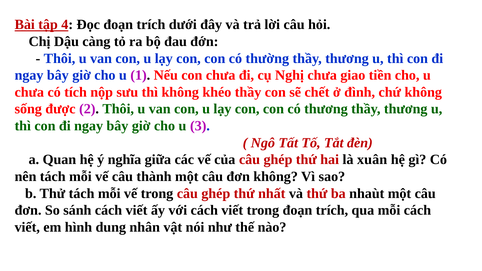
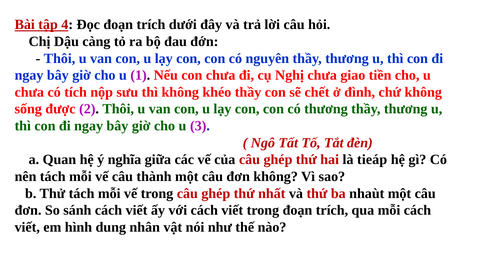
thường: thường -> nguyên
xuân: xuân -> tieáp
